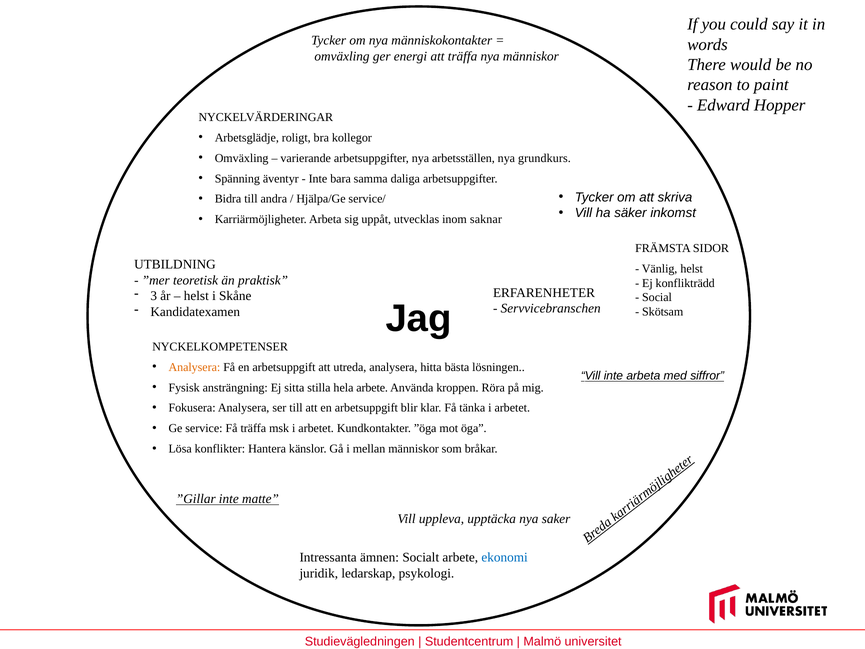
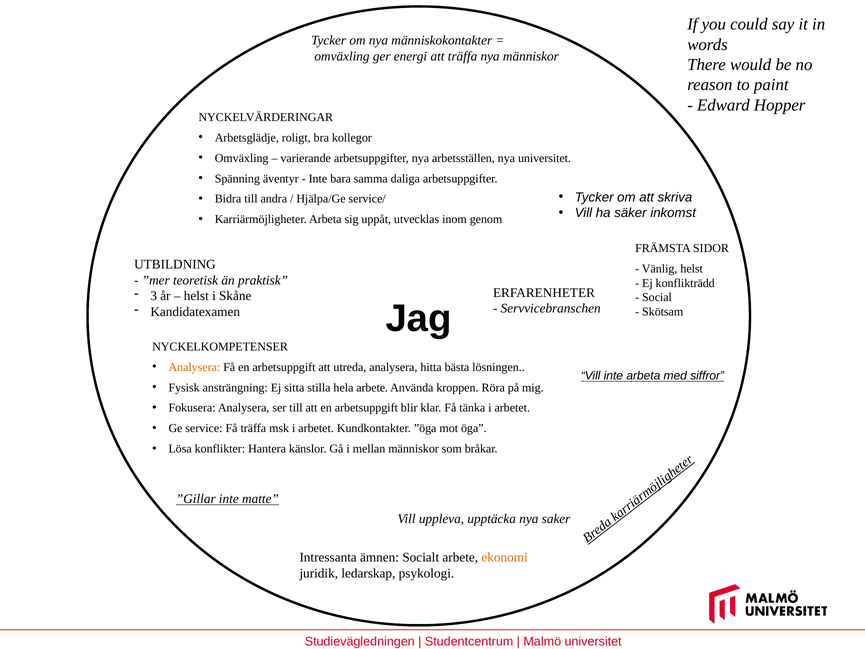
nya grundkurs: grundkurs -> universitet
saknar: saknar -> genom
ekonomi colour: blue -> orange
